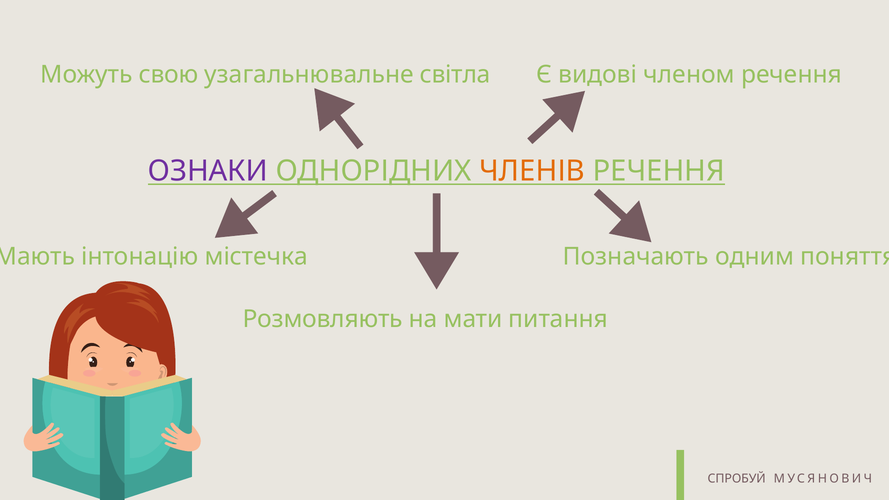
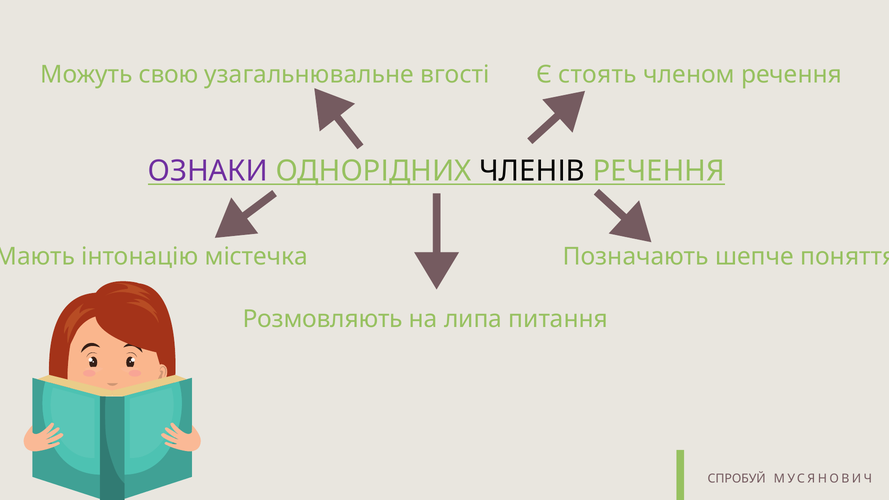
світла: світла -> вгості
видові: видові -> стоять
ЧЛЕНІВ colour: orange -> black
одним: одним -> шепче
мати: мати -> липа
